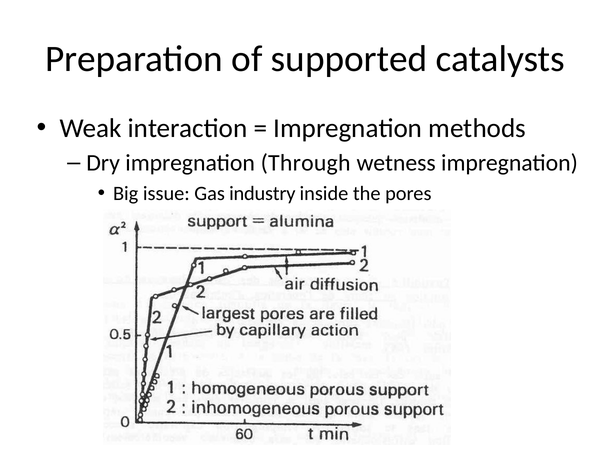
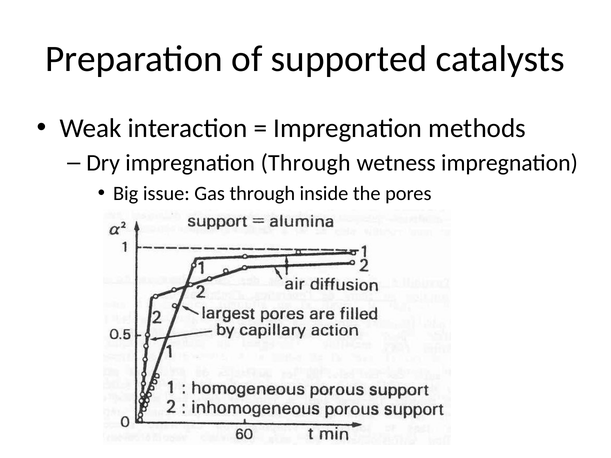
Gas industry: industry -> through
